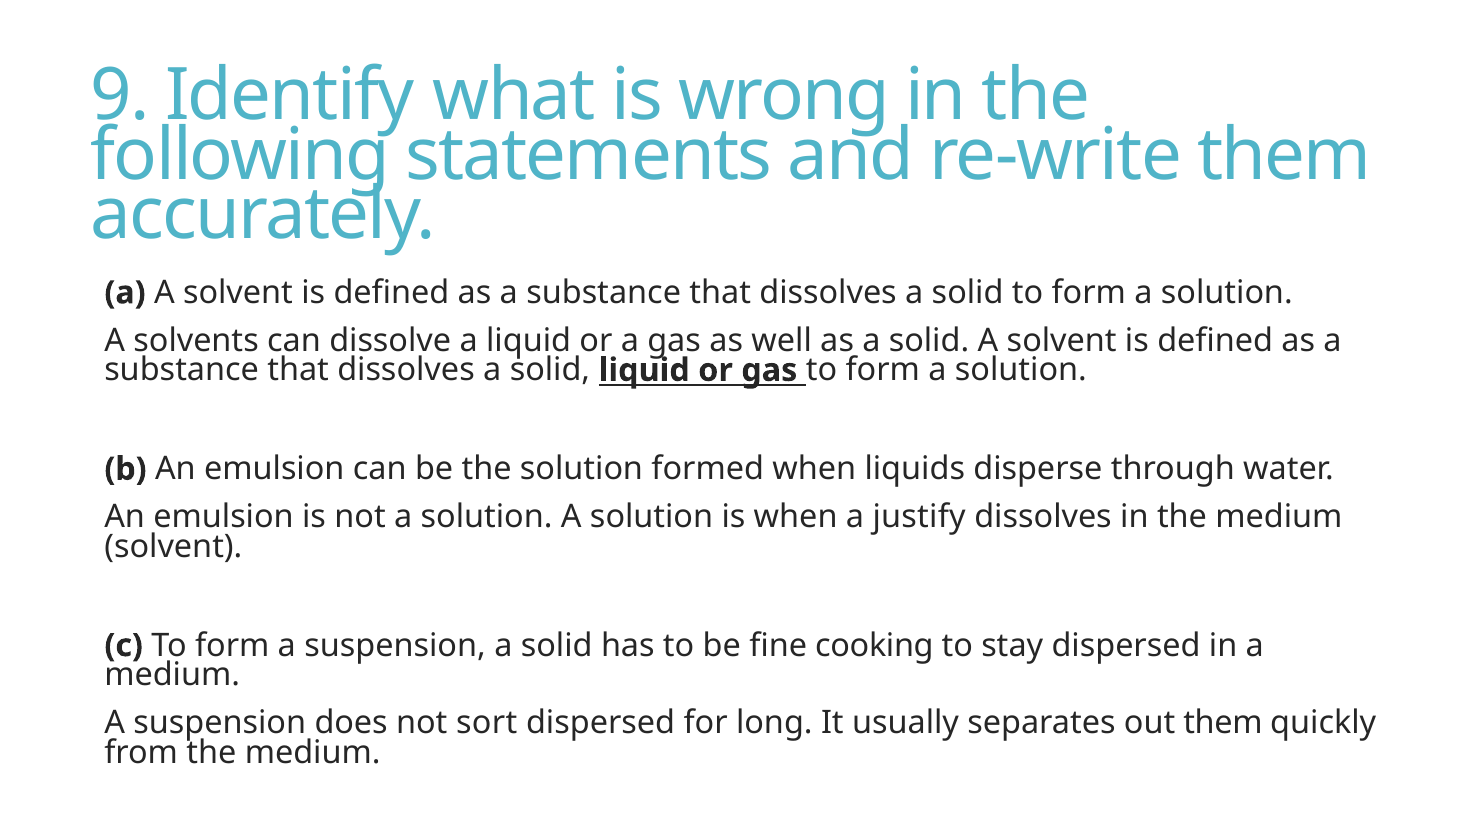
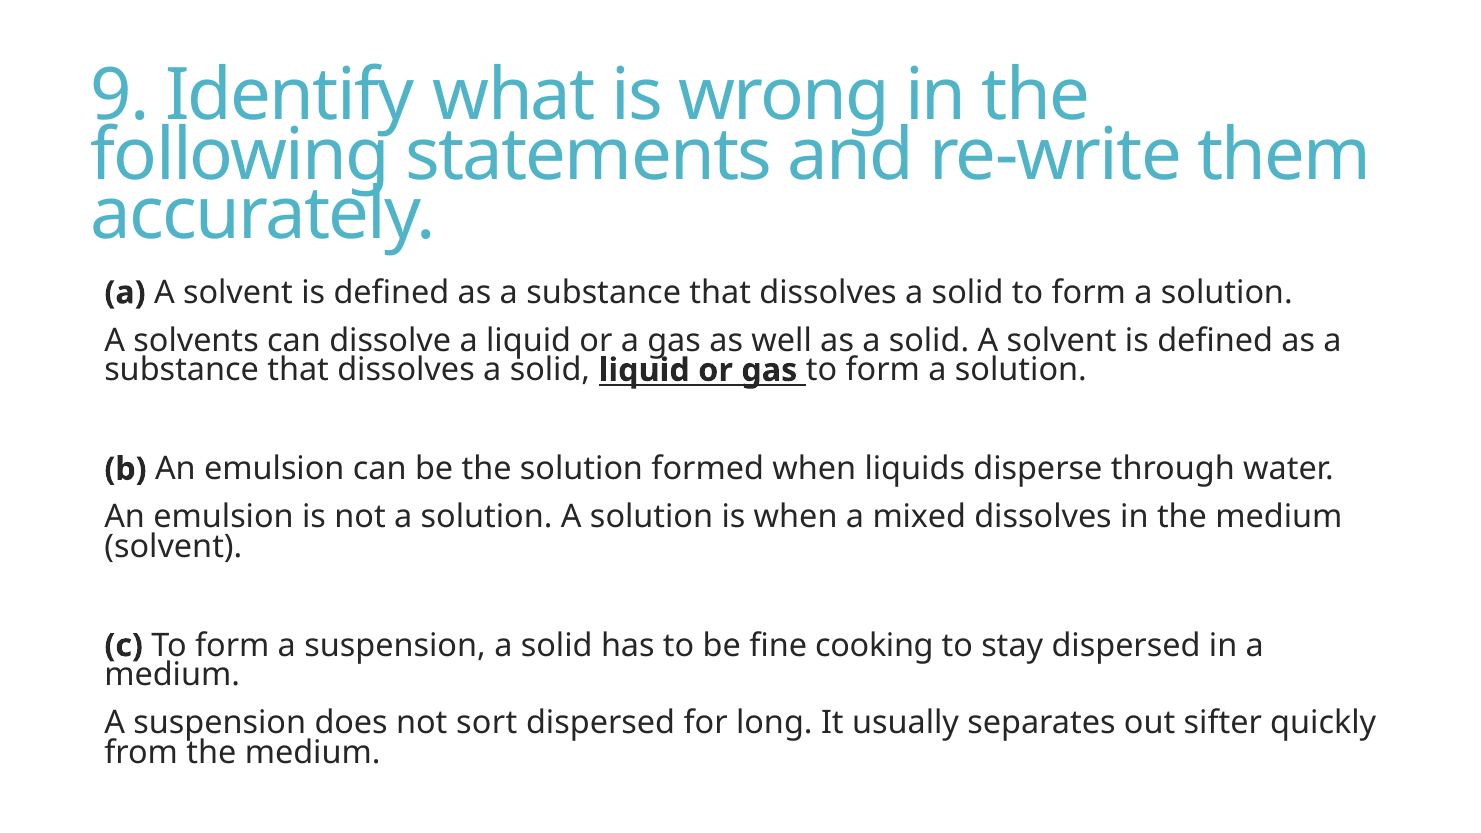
justify: justify -> mixed
out them: them -> sifter
